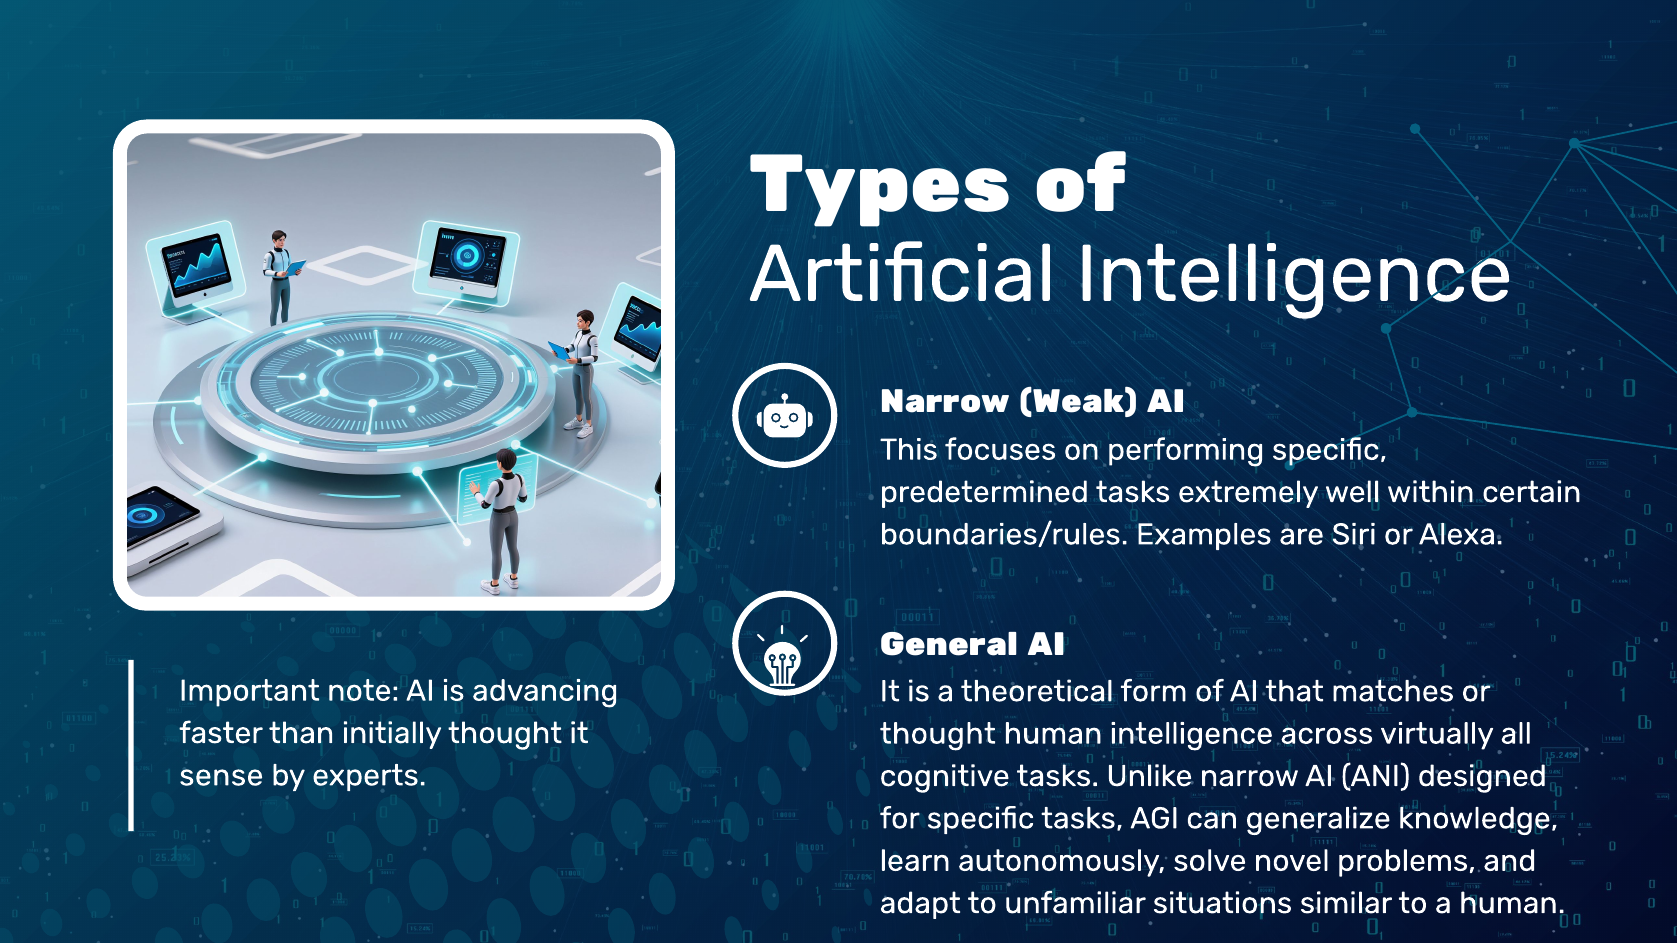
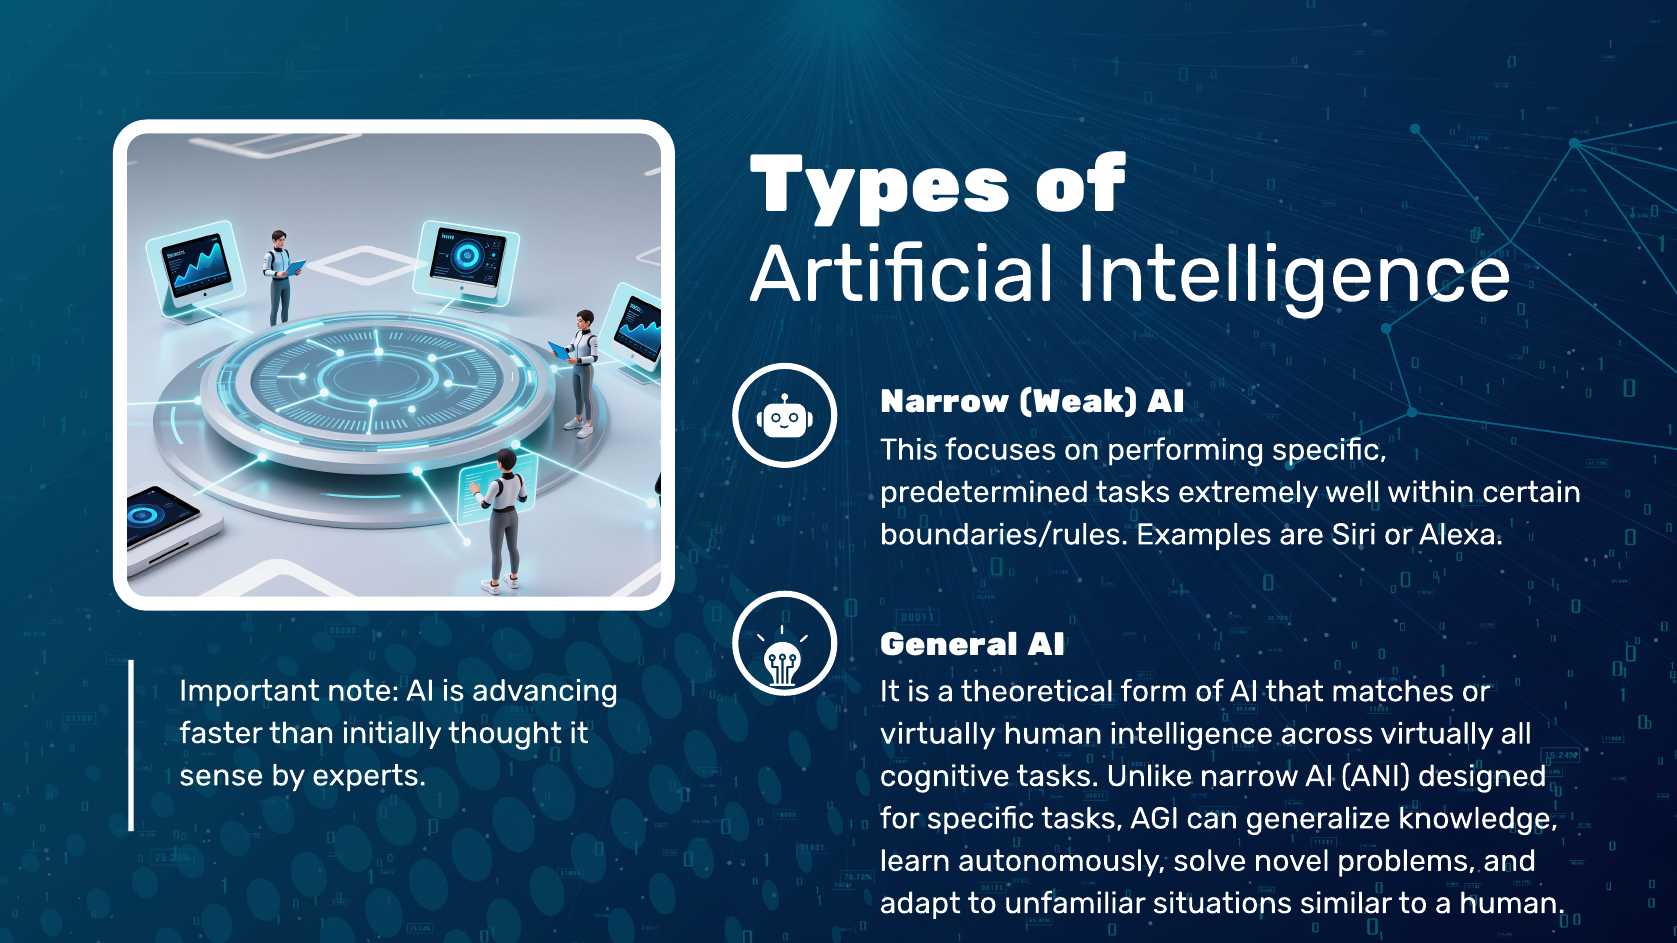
thought at (938, 734): thought -> virtually
